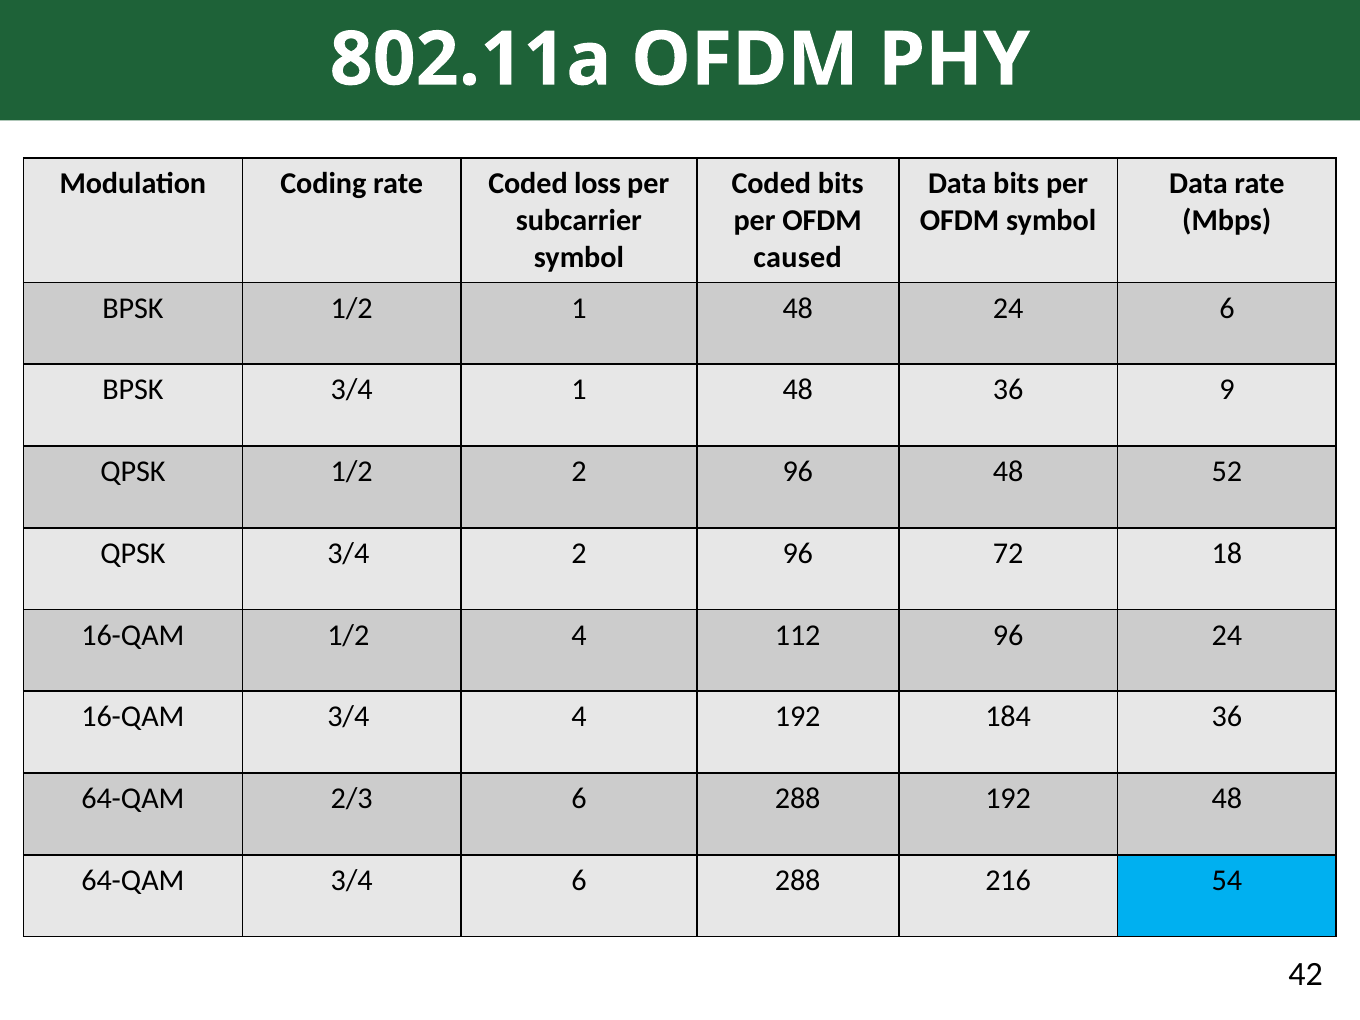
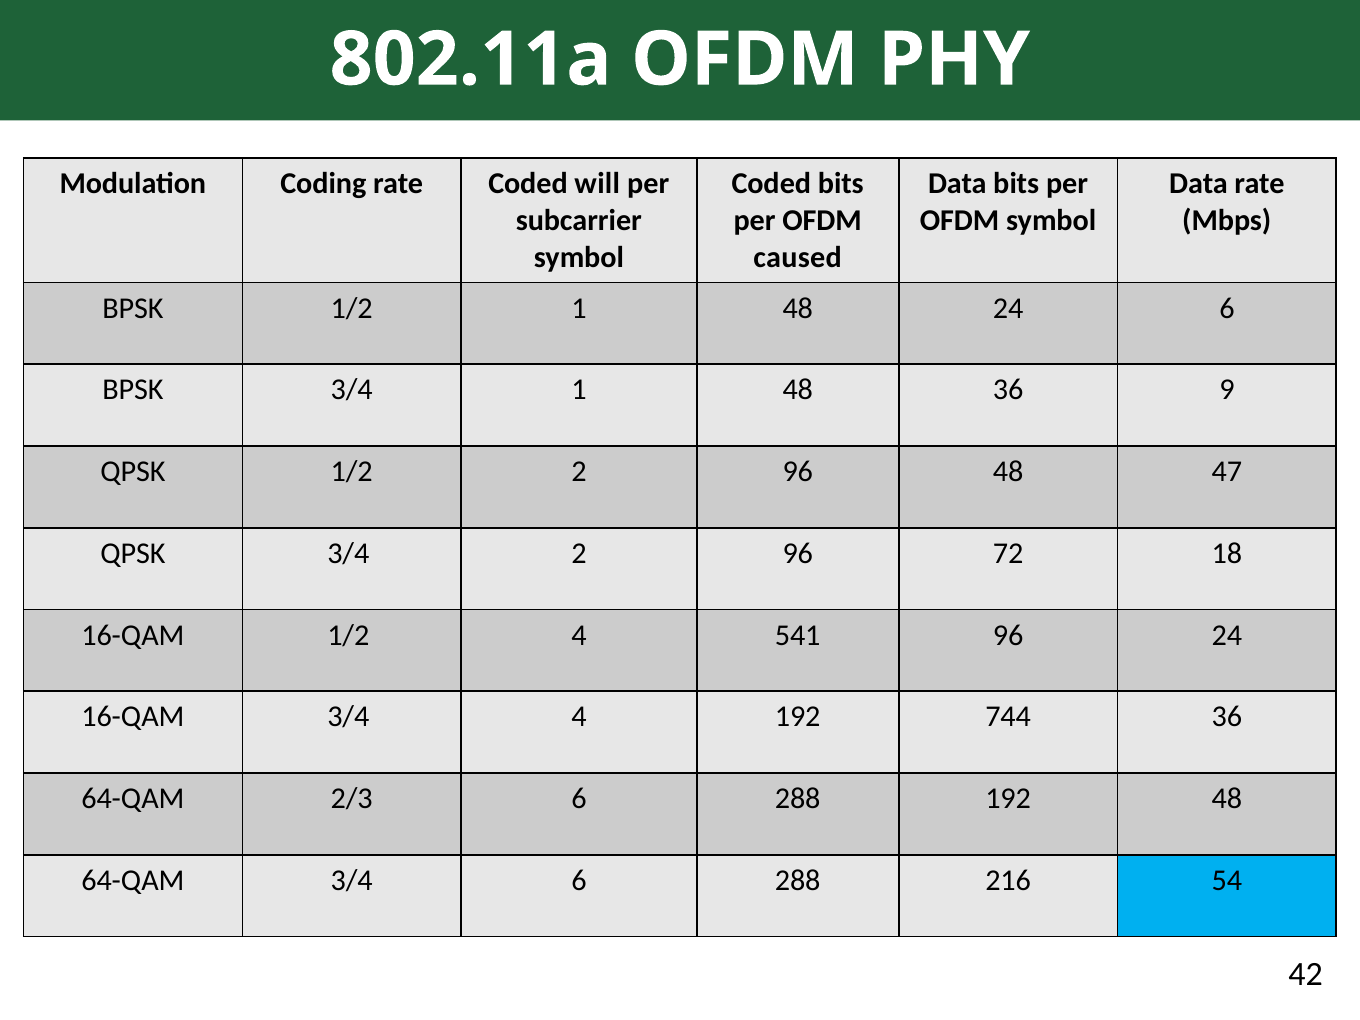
loss: loss -> will
52: 52 -> 47
112: 112 -> 541
184: 184 -> 744
